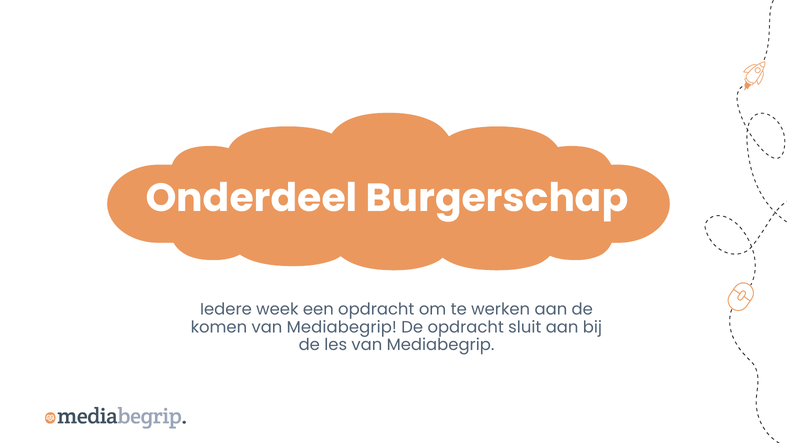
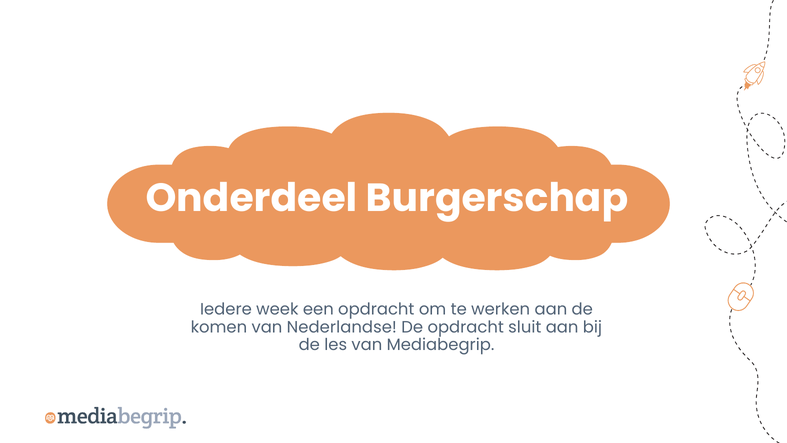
Mediabegrip at (342, 327): Mediabegrip -> Nederlandse
